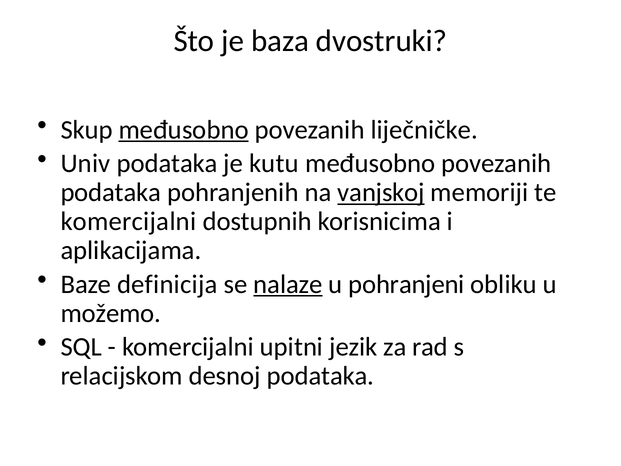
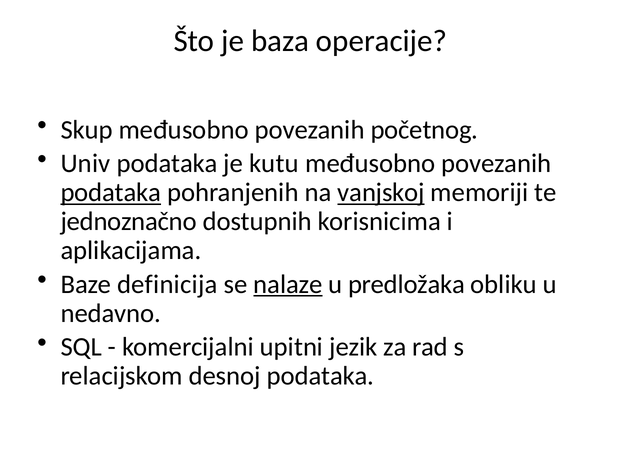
dvostruki: dvostruki -> operacije
međusobno at (184, 130) underline: present -> none
liječničke: liječničke -> početnog
podataka at (111, 192) underline: none -> present
komercijalni at (128, 221): komercijalni -> jednoznačno
pohranjeni: pohranjeni -> predložaka
možemo: možemo -> nedavno
